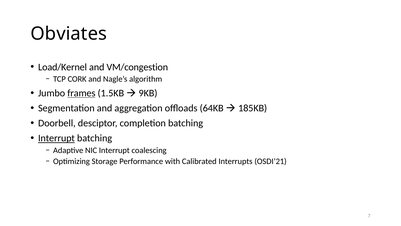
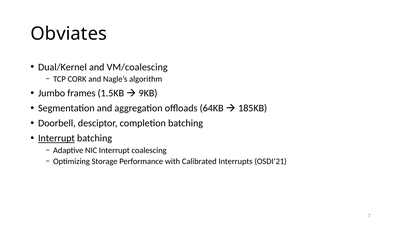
Load/Kernel: Load/Kernel -> Dual/Kernel
VM/congestion: VM/congestion -> VM/coalescing
frames underline: present -> none
